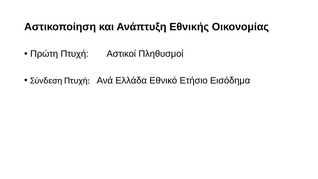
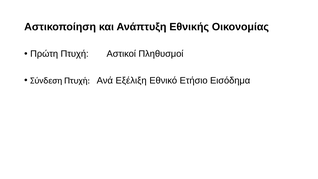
Ελλάδα: Ελλάδα -> Εξέλιξη
